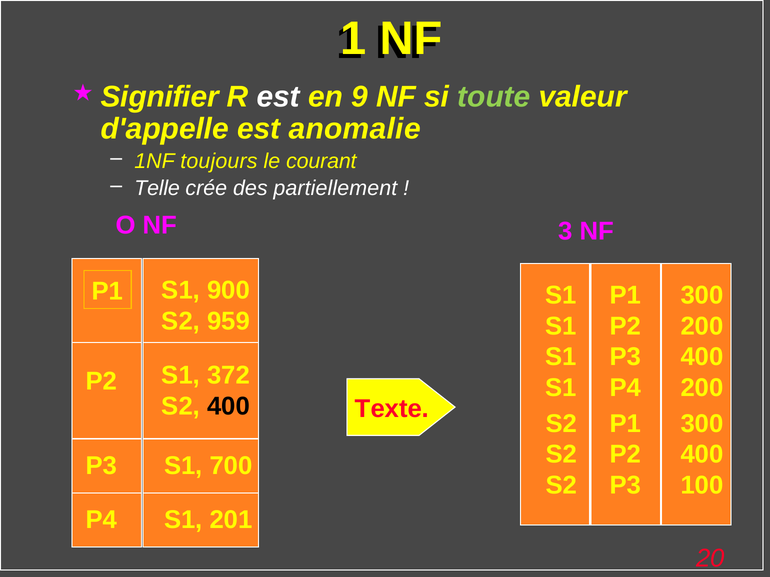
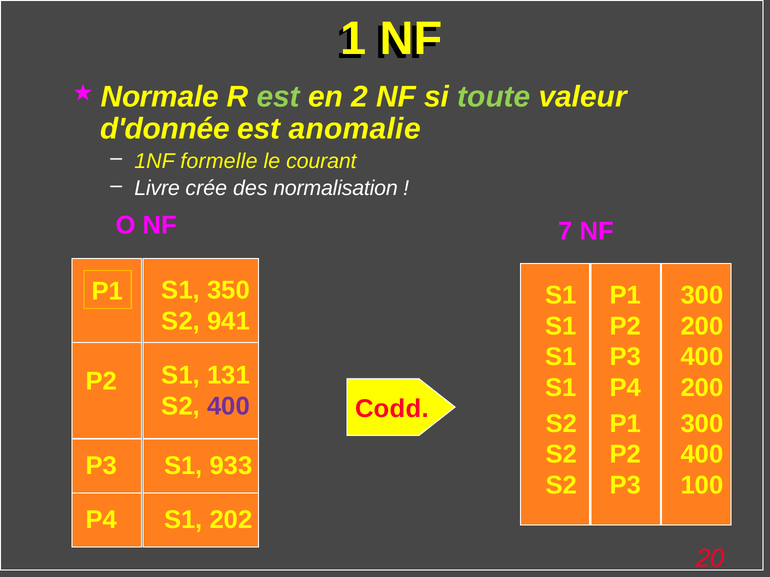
Signifier: Signifier -> Normale
est at (278, 97) colour: white -> light green
9: 9 -> 2
d'appelle: d'appelle -> d'donnée
toujours: toujours -> formelle
Telle: Telle -> Livre
partiellement: partiellement -> normalisation
3: 3 -> 7
900: 900 -> 350
959: 959 -> 941
372: 372 -> 131
400 at (228, 407) colour: black -> purple
Texte: Texte -> Codd
700: 700 -> 933
201: 201 -> 202
